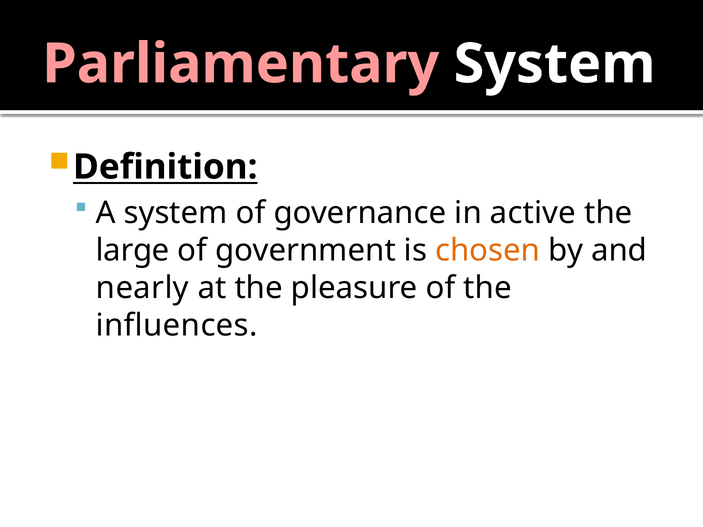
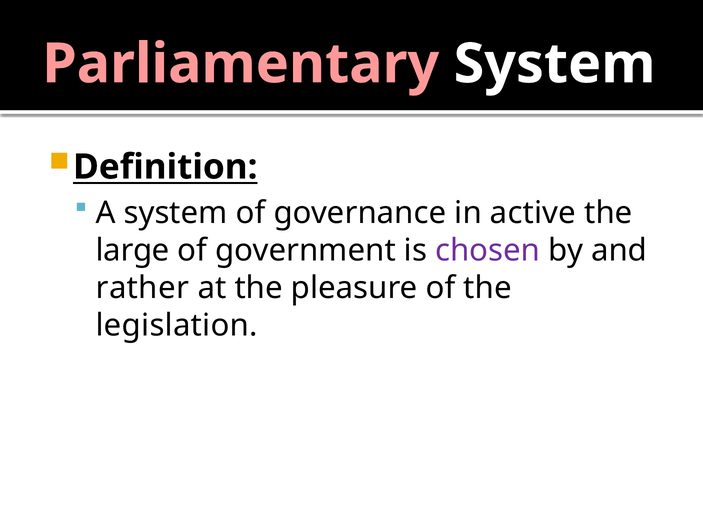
chosen colour: orange -> purple
nearly: nearly -> rather
influences: influences -> legislation
